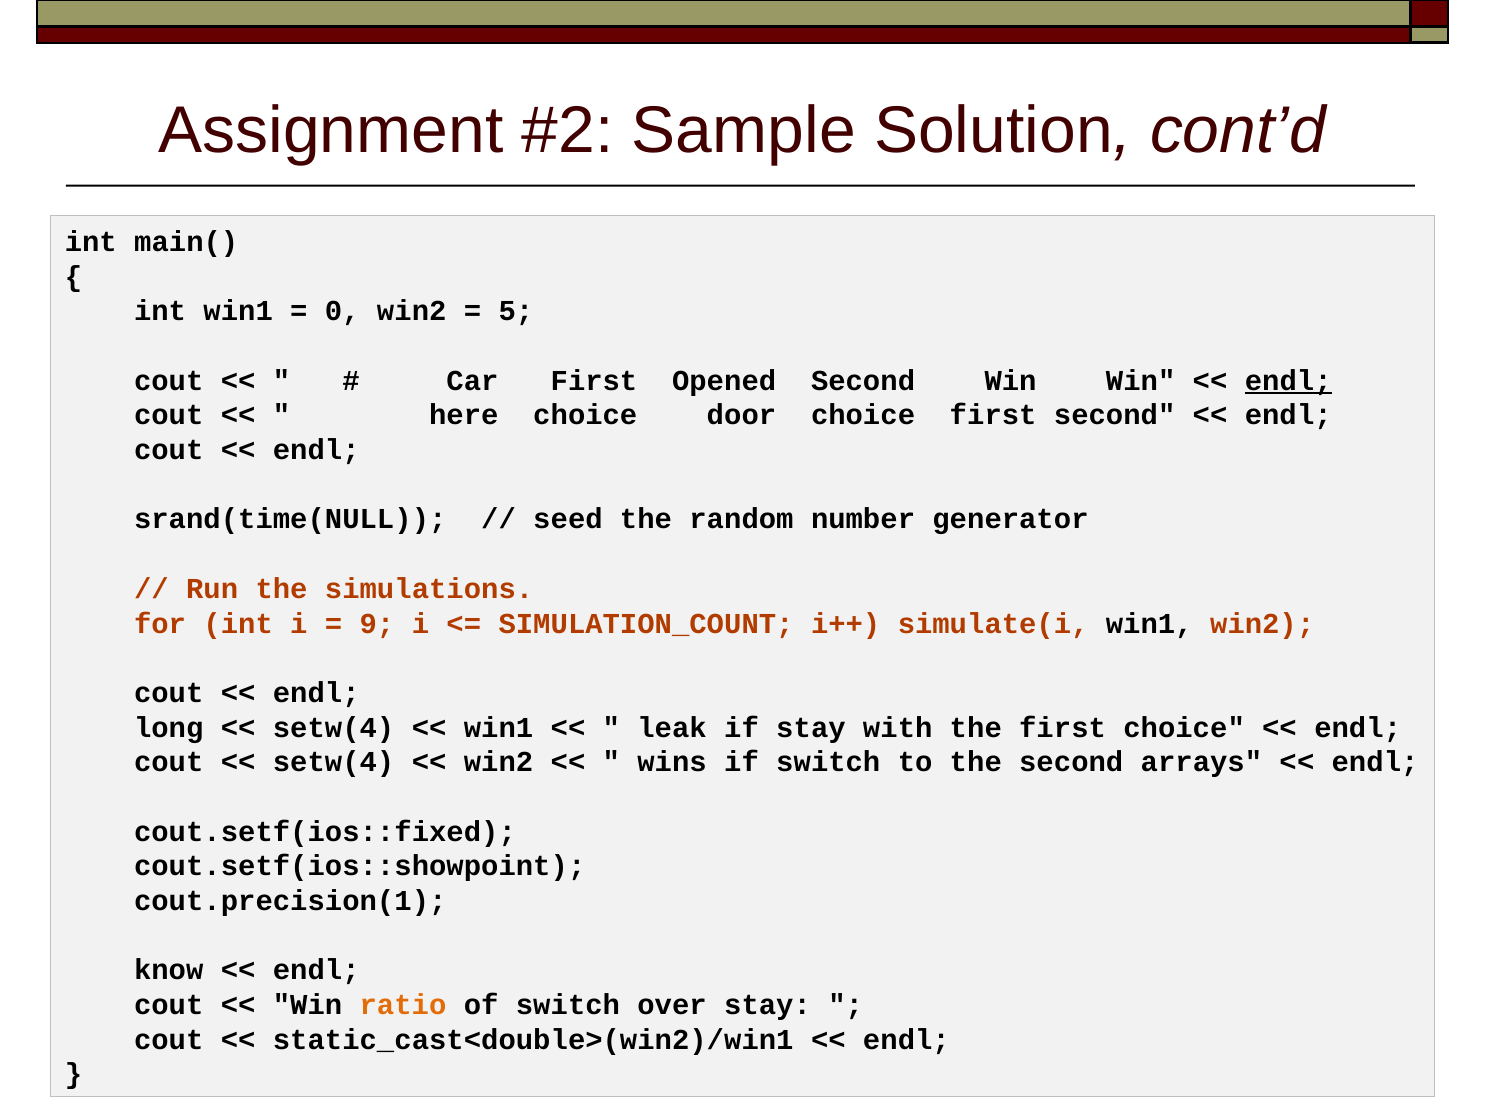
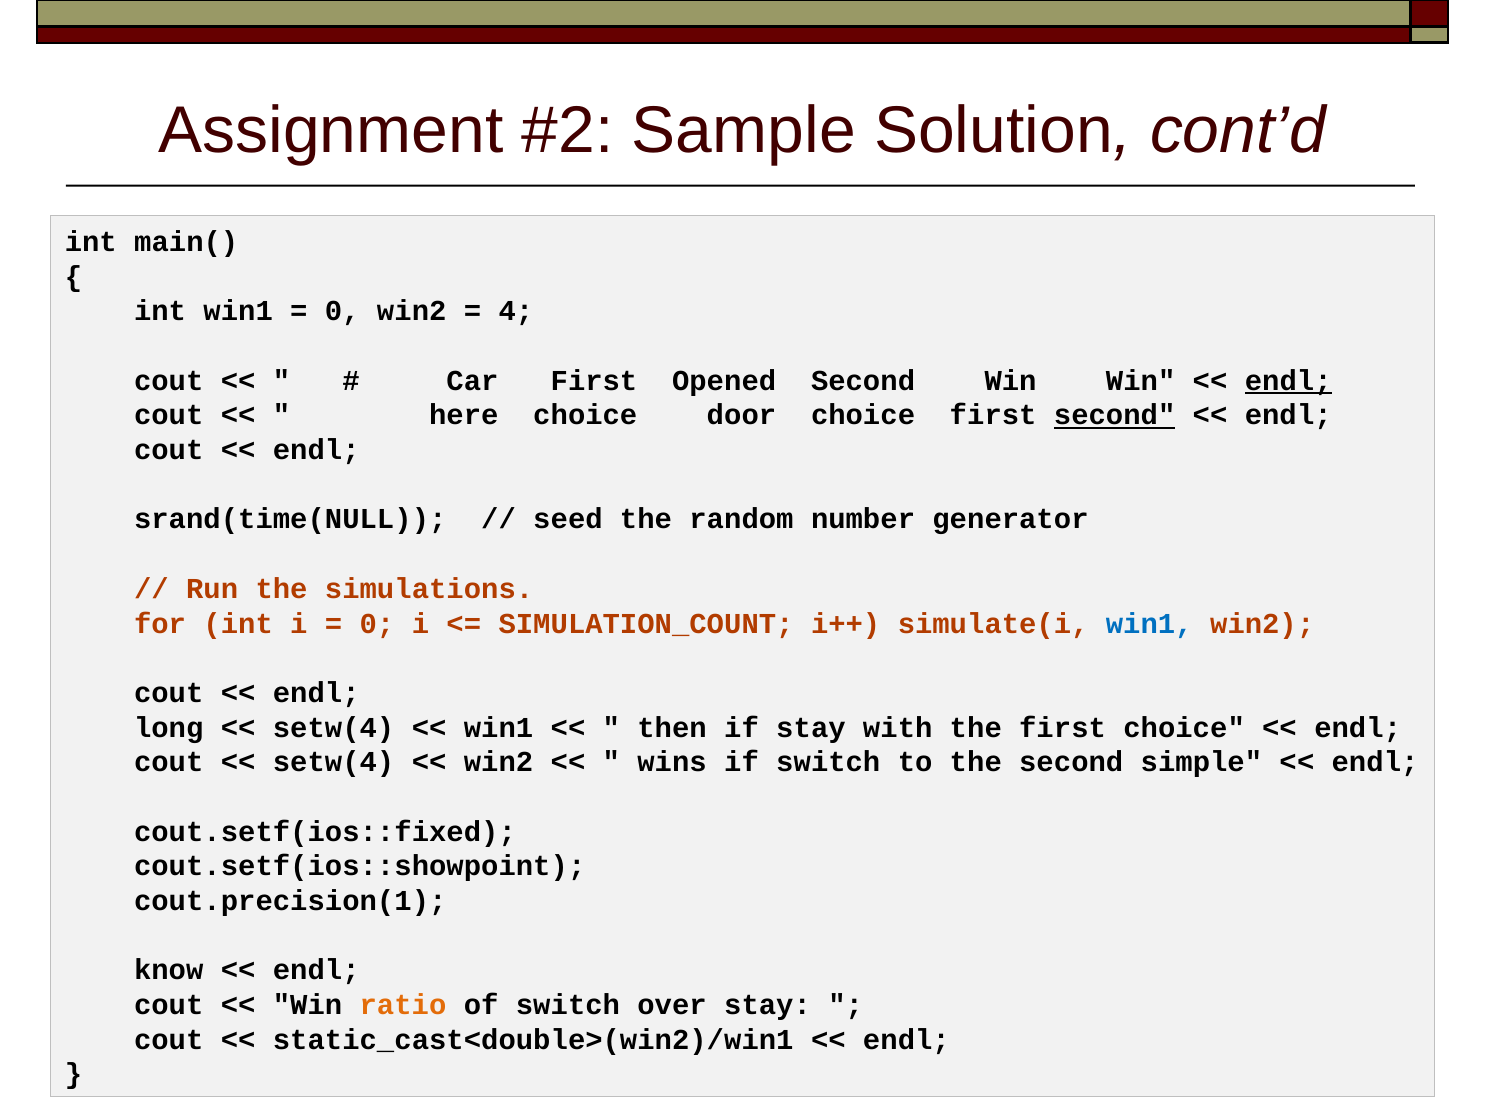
5: 5 -> 4
second at (1115, 415) underline: none -> present
9 at (377, 623): 9 -> 0
win1 at (1149, 623) colour: black -> blue
leak: leak -> then
arrays: arrays -> simple
